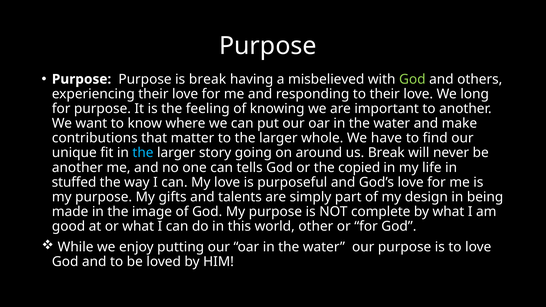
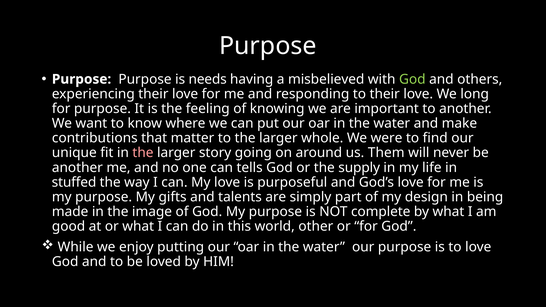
is break: break -> needs
have: have -> were
the at (143, 153) colour: light blue -> pink
us Break: Break -> Them
copied: copied -> supply
